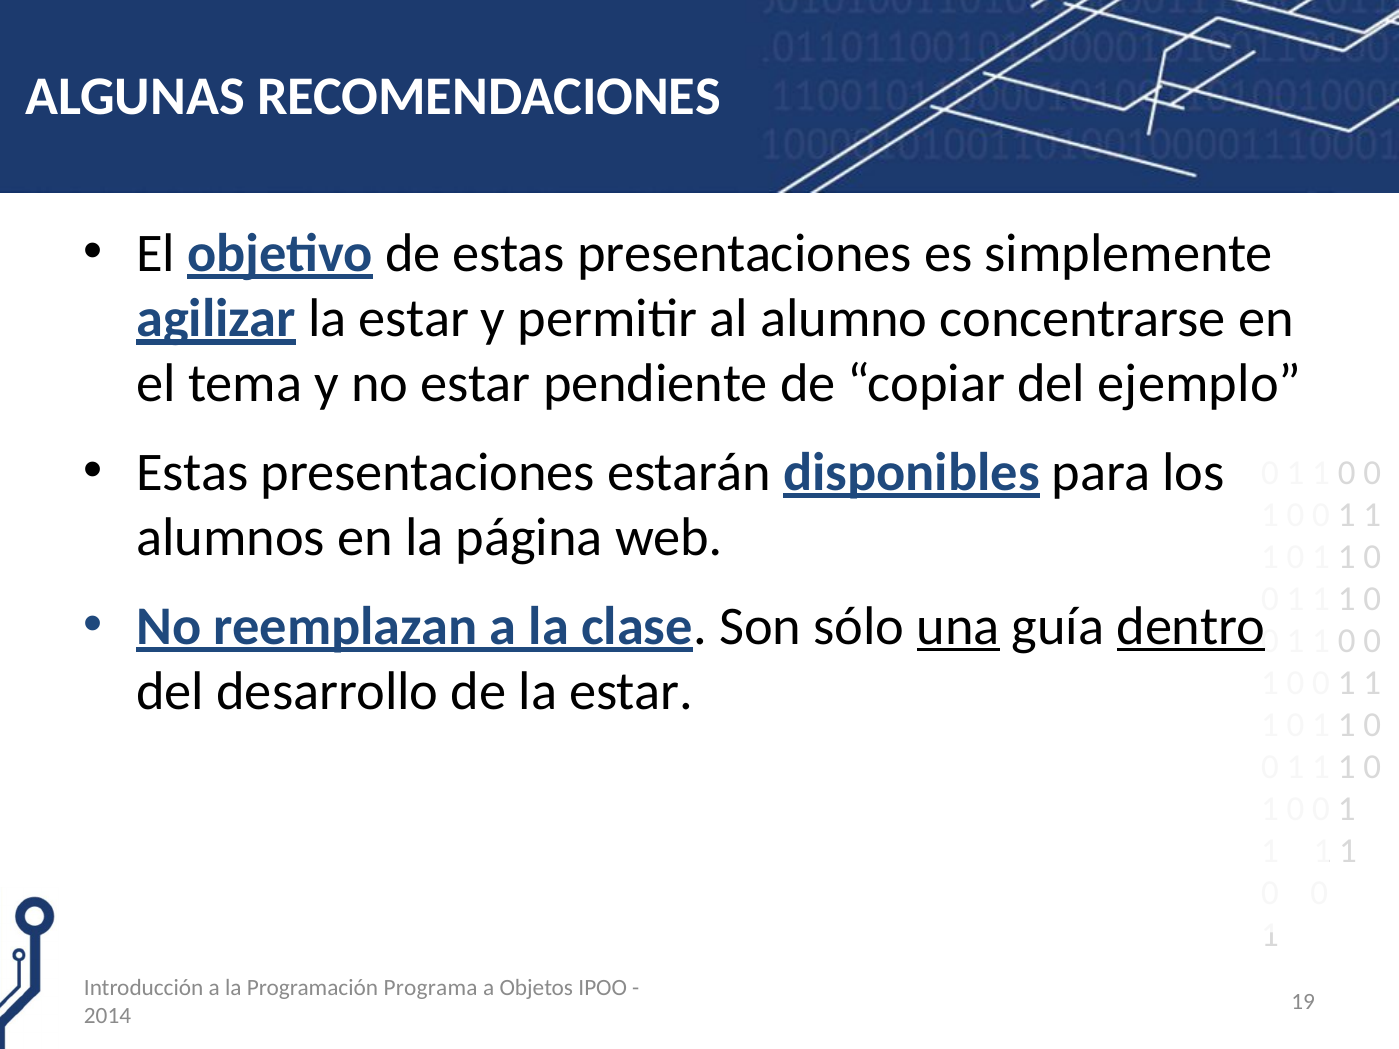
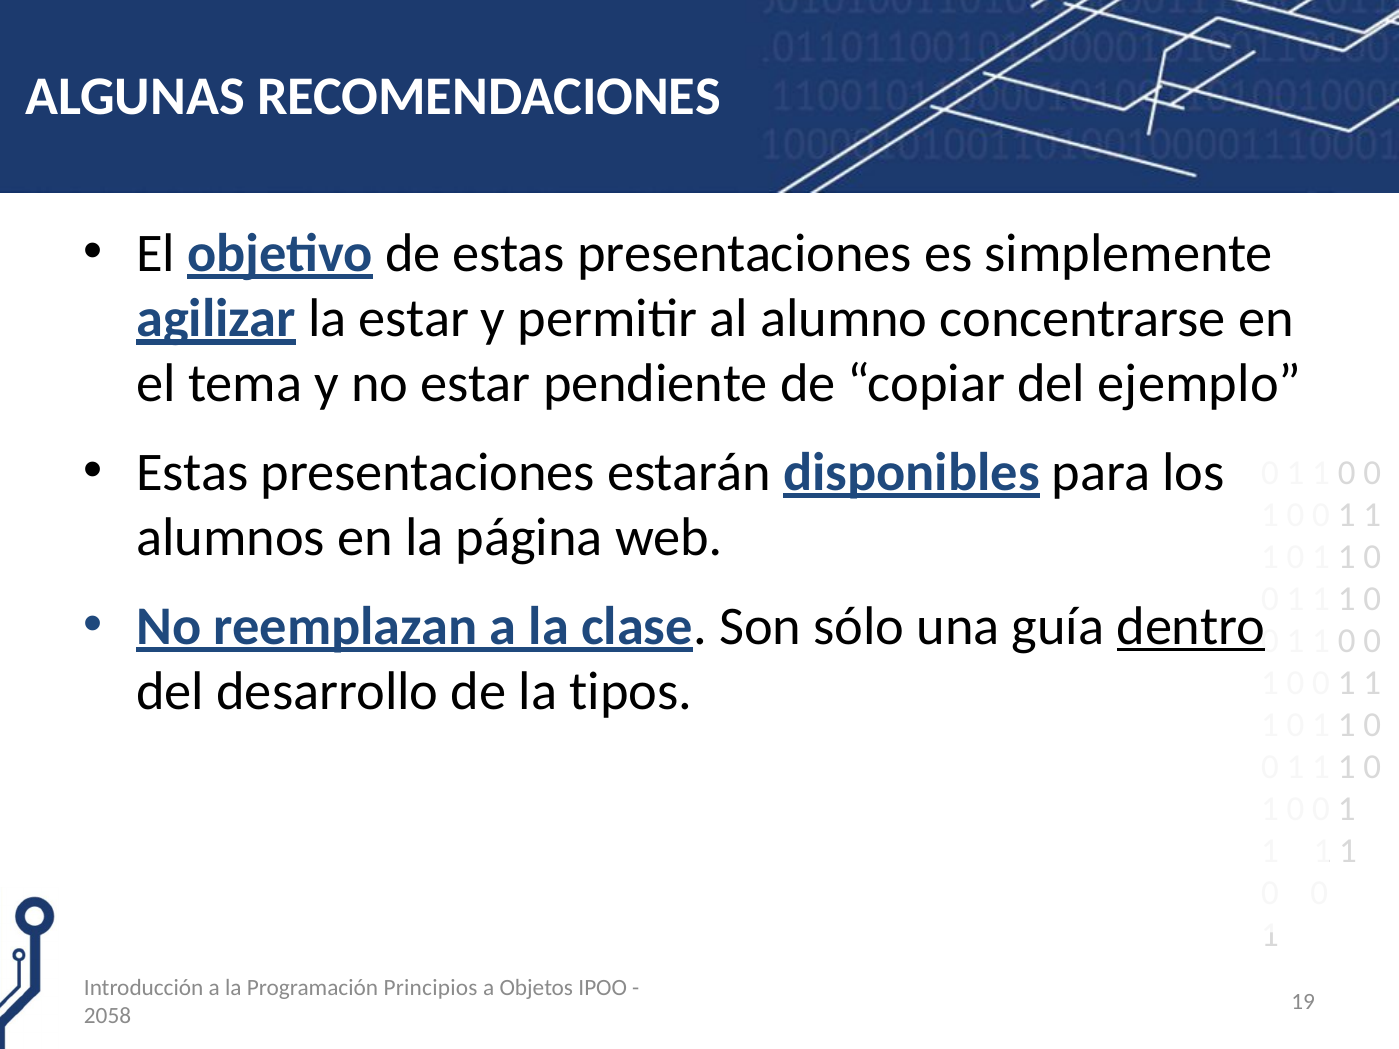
una underline: present -> none
de la estar: estar -> tipos
Programa: Programa -> Principios
2014: 2014 -> 2058
